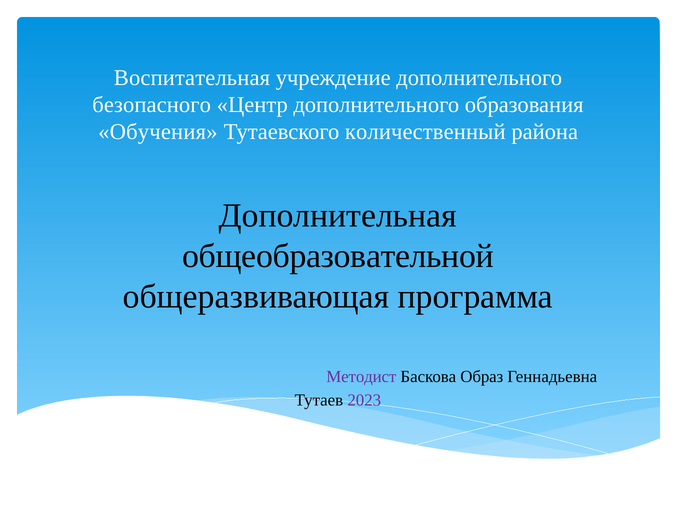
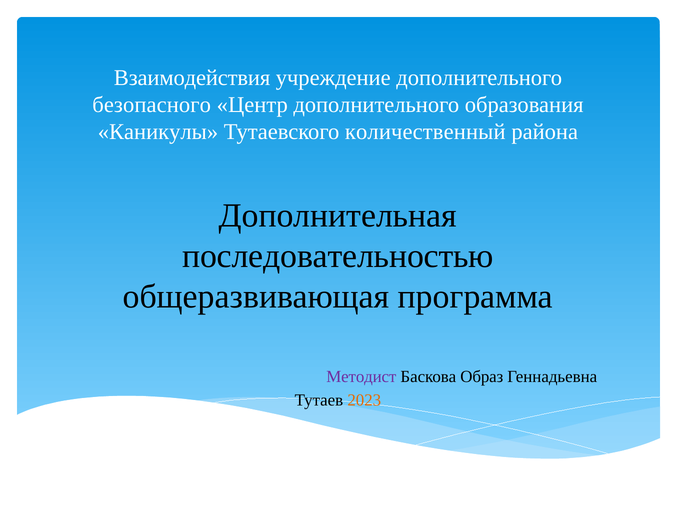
Воспитательная: Воспитательная -> Взаимодействия
Обучения: Обучения -> Каникулы
общеобразовательной: общеобразовательной -> последовательностью
2023 colour: purple -> orange
